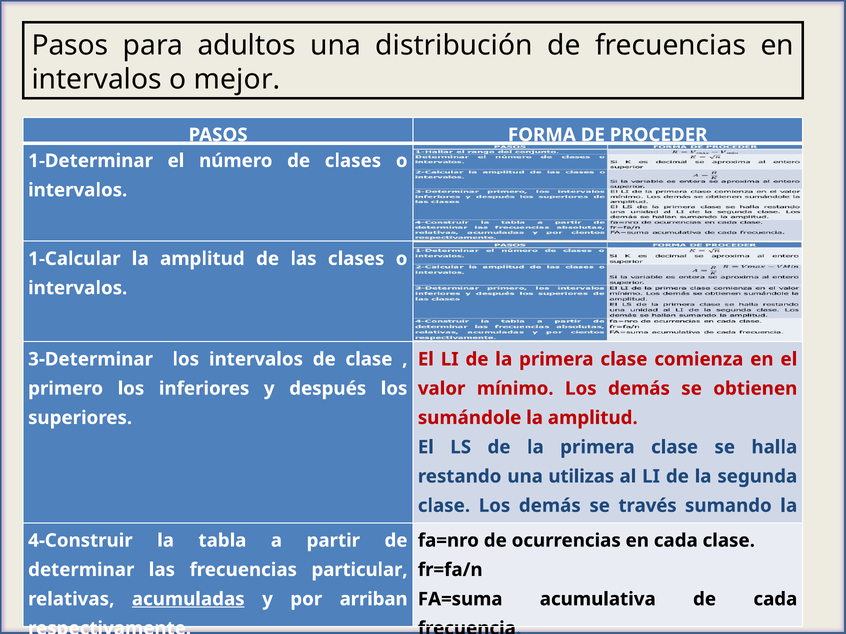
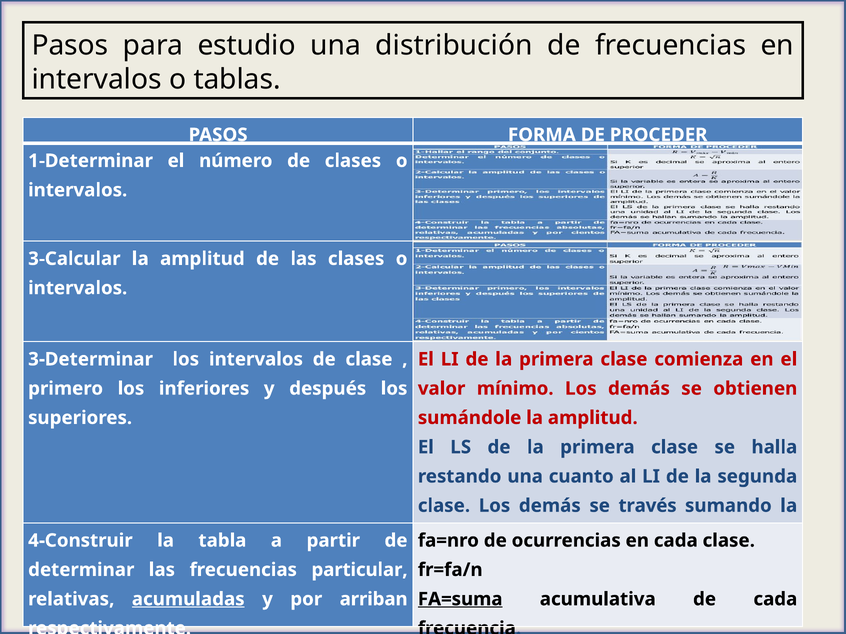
adultos: adultos -> estudio
mejor: mejor -> tablas
1-Calcular: 1-Calcular -> 3-Calcular
utilizas: utilizas -> cuanto
FA=suma underline: none -> present
